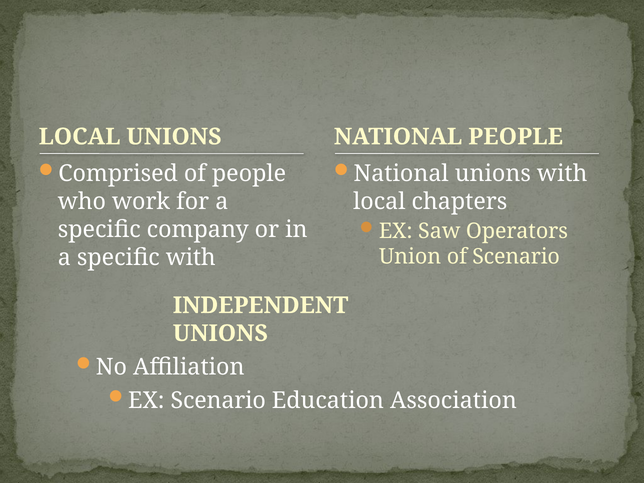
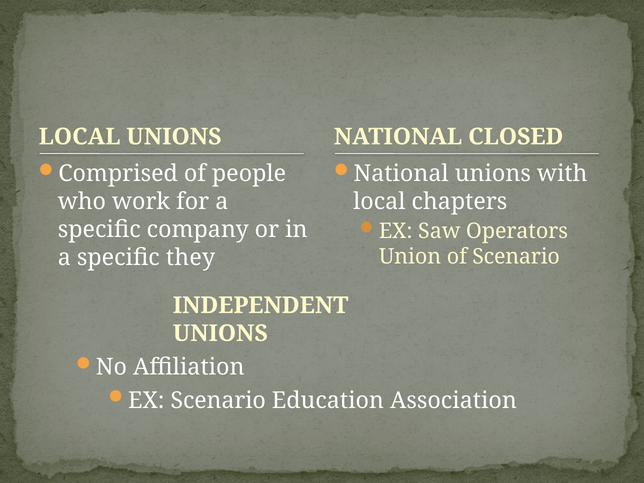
NATIONAL PEOPLE: PEOPLE -> CLOSED
specific with: with -> they
